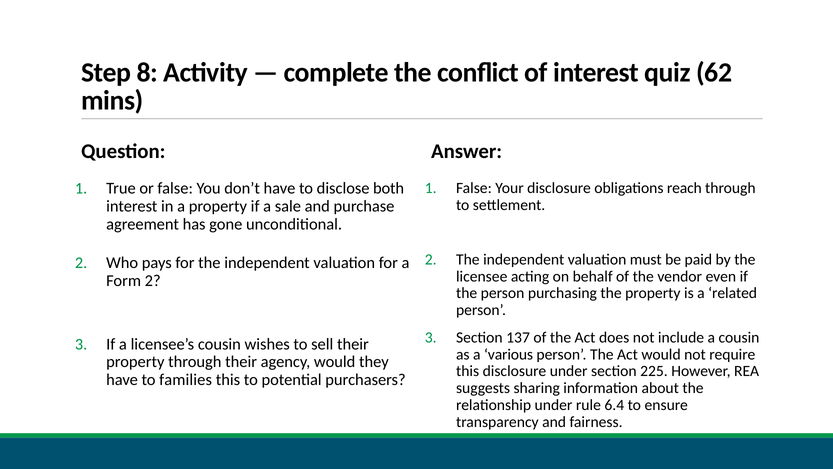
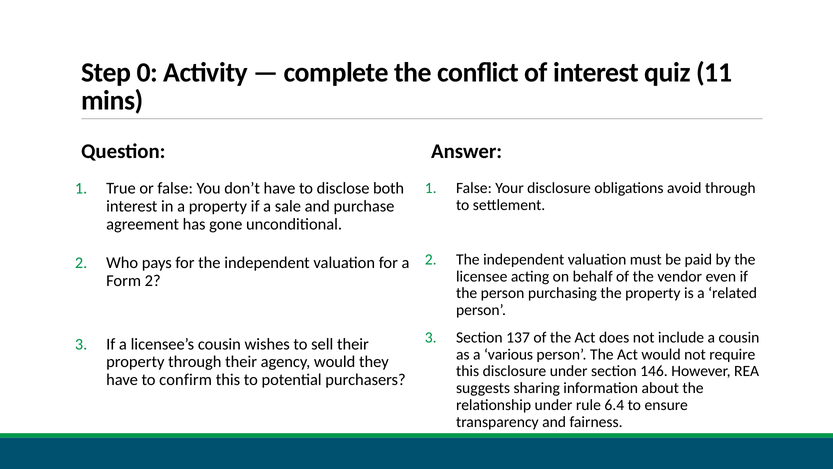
8: 8 -> 0
62: 62 -> 11
reach: reach -> avoid
225: 225 -> 146
families: families -> confirm
